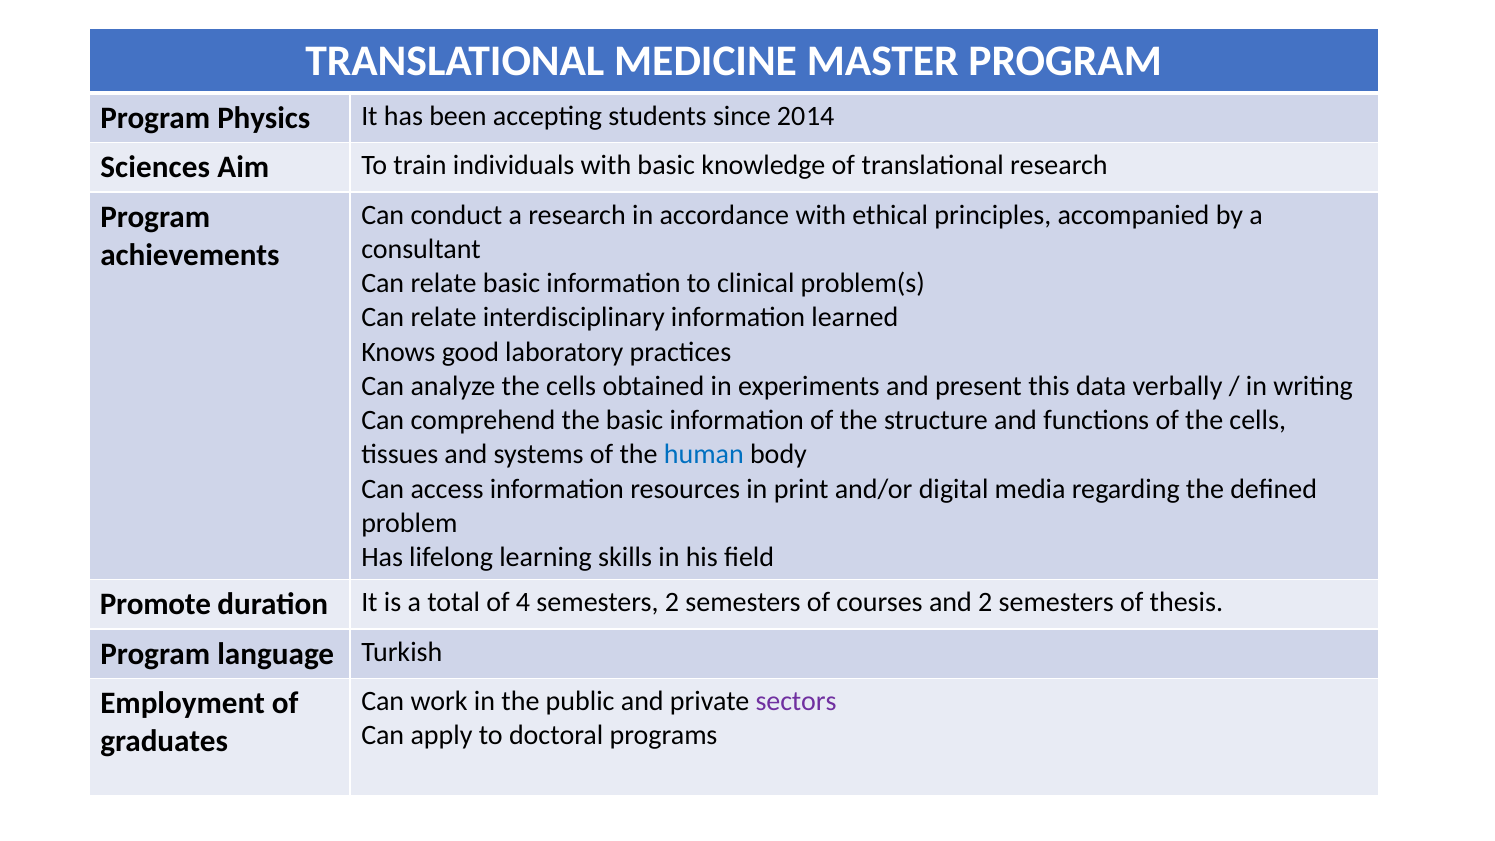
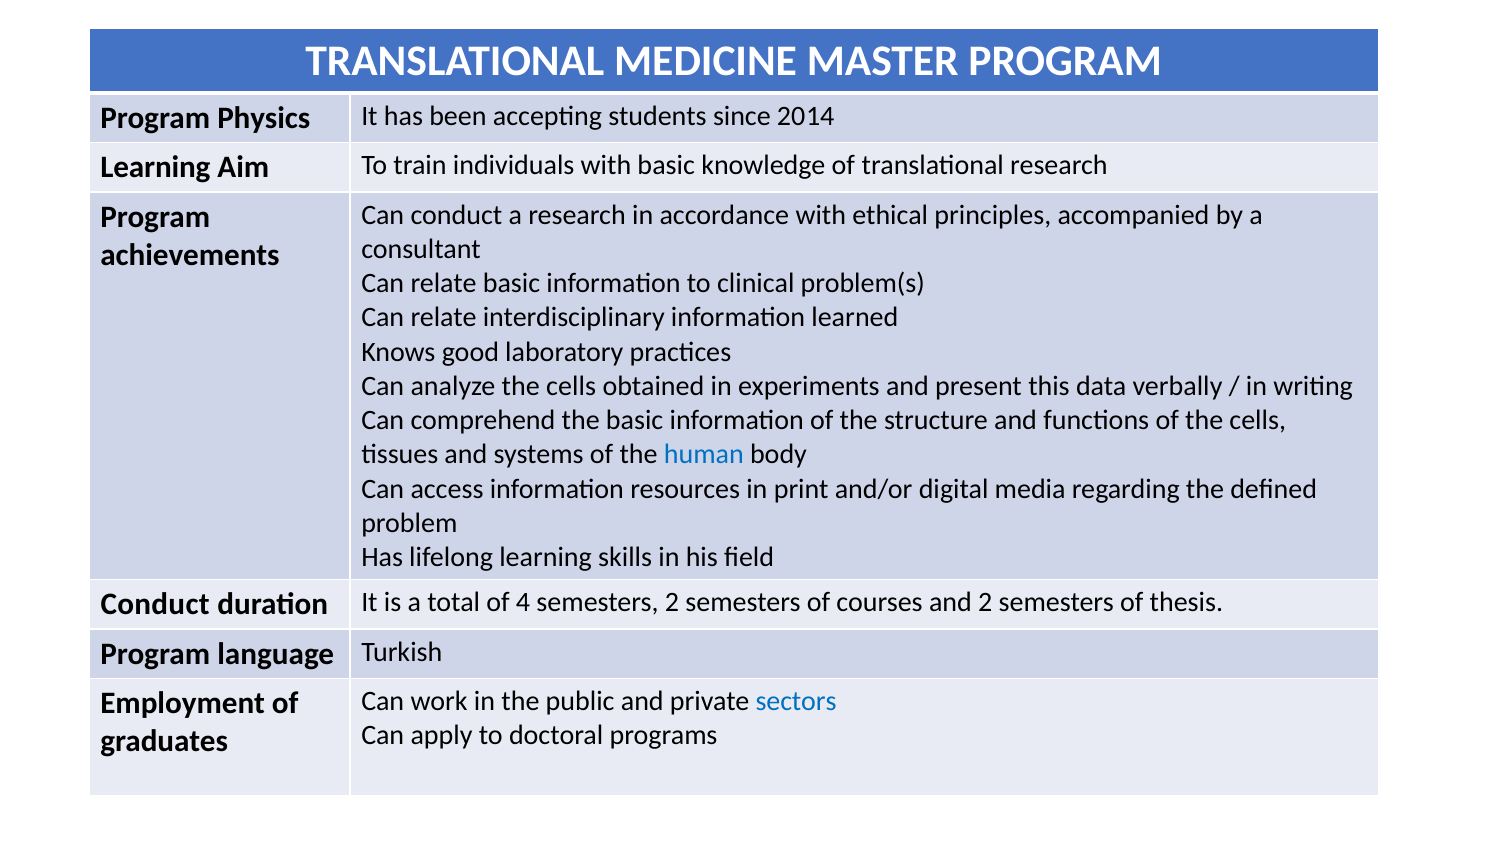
Sciences at (155, 168): Sciences -> Learning
Promote at (155, 605): Promote -> Conduct
sectors colour: purple -> blue
